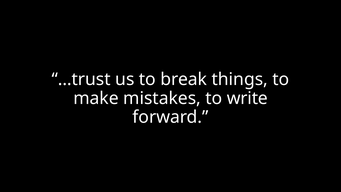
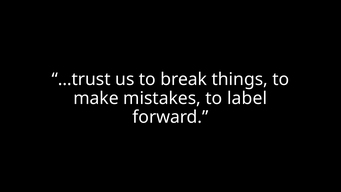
write: write -> label
